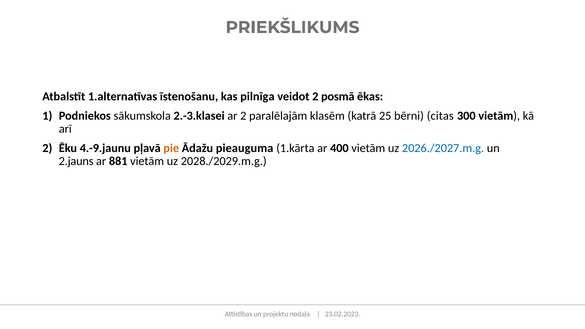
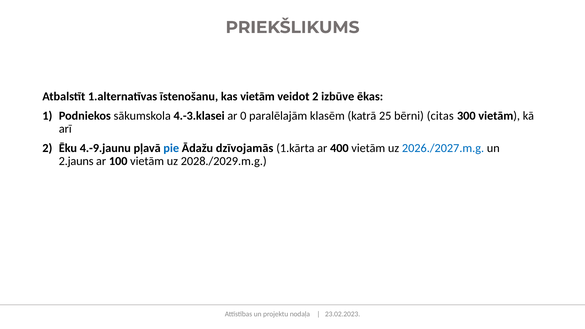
kas pilnīga: pilnīga -> vietām
posmā: posmā -> izbūve
2.-3.klasei: 2.-3.klasei -> 4.-3.klasei
ar 2: 2 -> 0
pie colour: orange -> blue
pieauguma: pieauguma -> dzīvojamās
881: 881 -> 100
